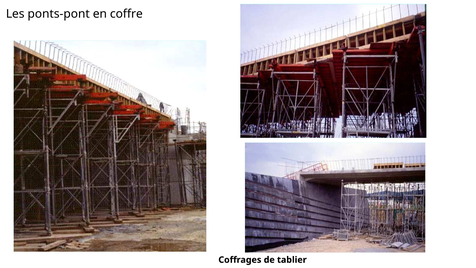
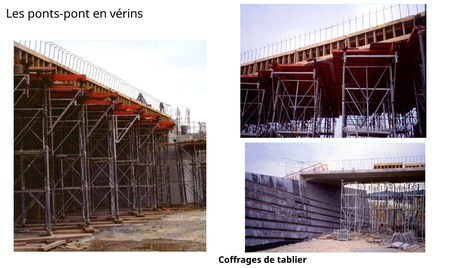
coffre: coffre -> vérins
